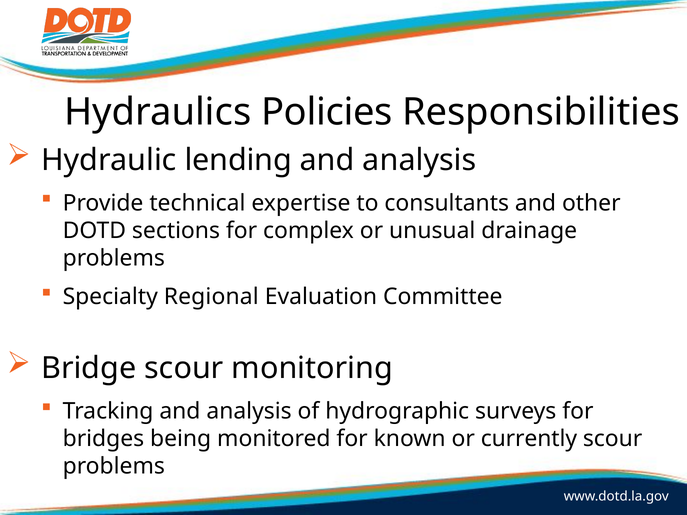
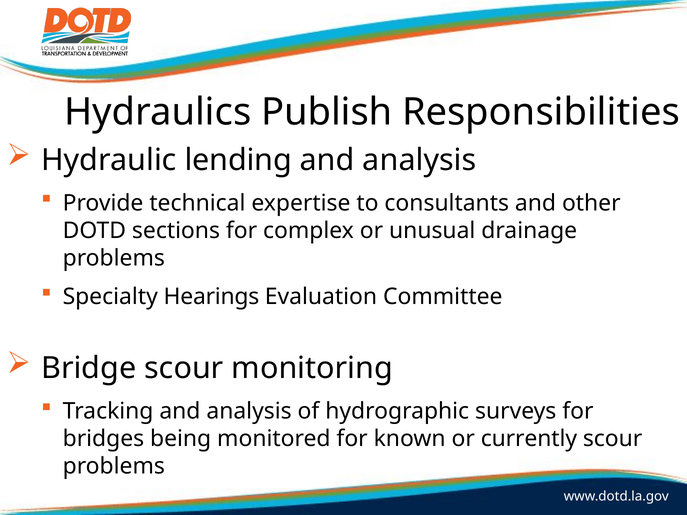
Policies: Policies -> Publish
Regional: Regional -> Hearings
